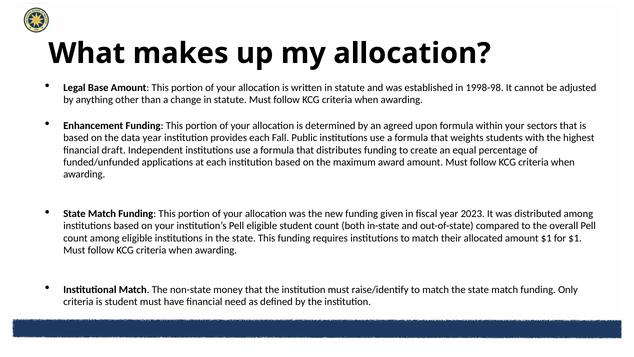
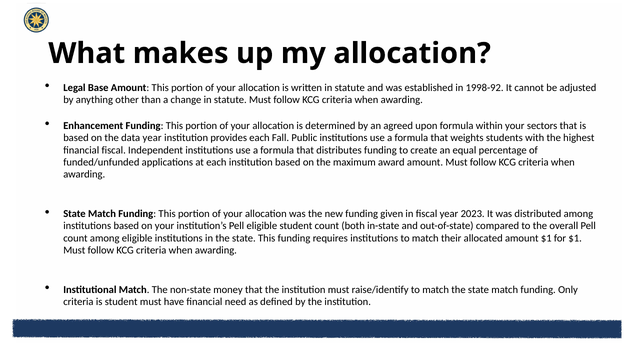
1998-98: 1998-98 -> 1998-92
financial draft: draft -> fiscal
